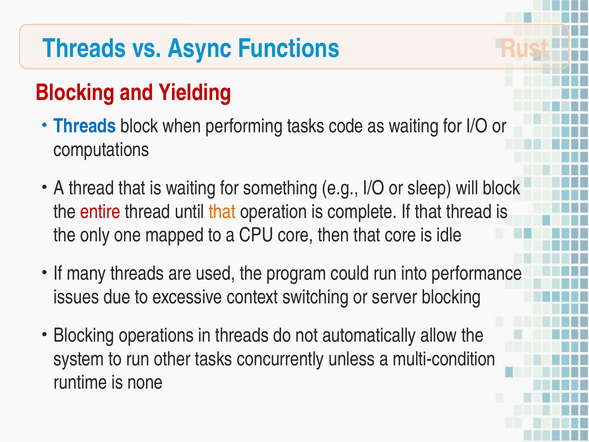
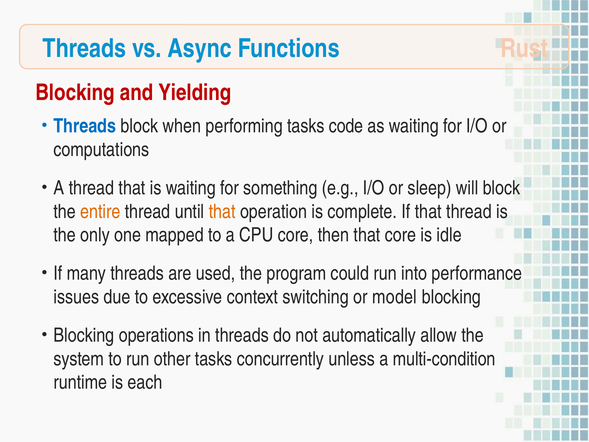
entire colour: red -> orange
server: server -> model
none: none -> each
